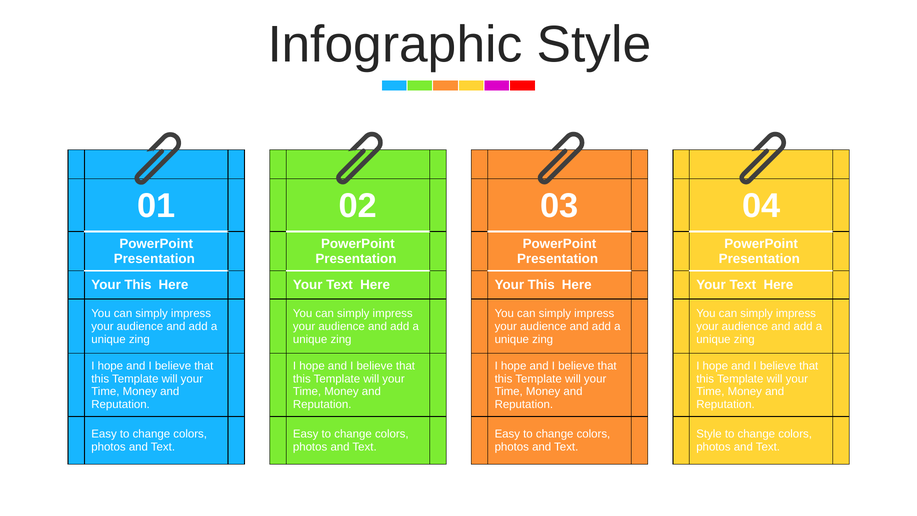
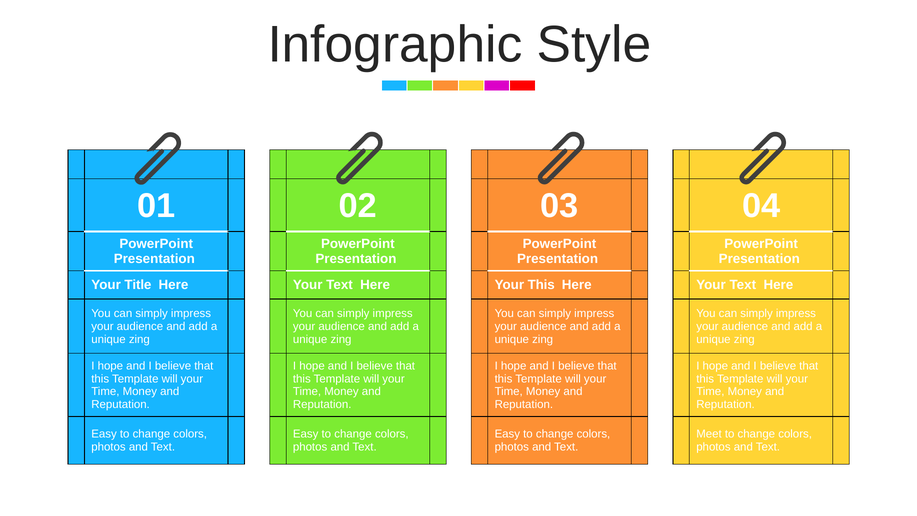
This at (138, 285): This -> Title
Style at (709, 434): Style -> Meet
